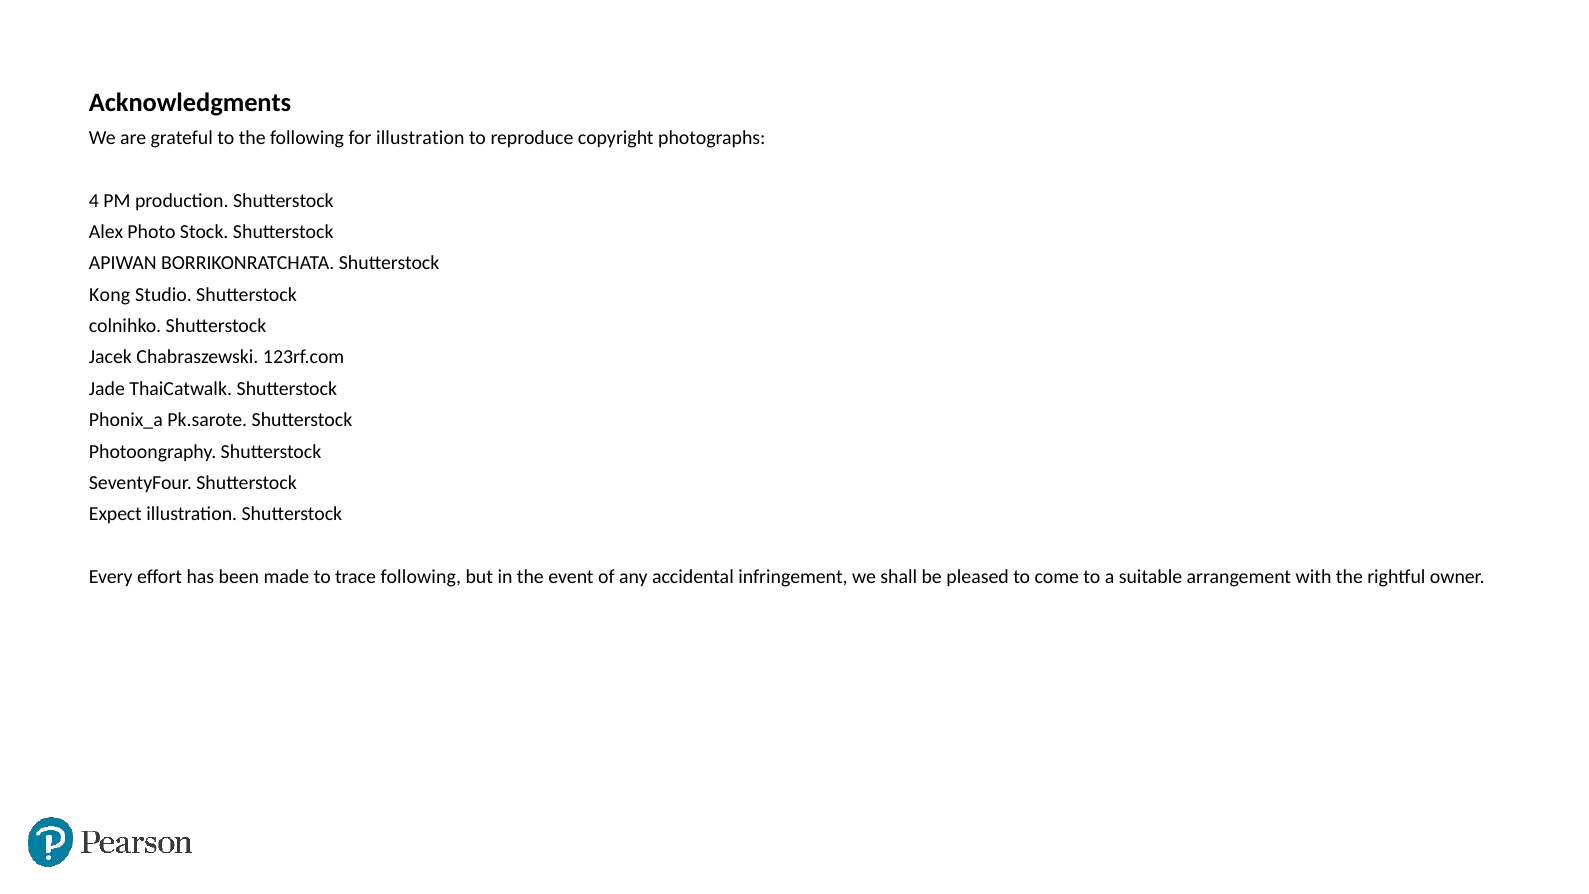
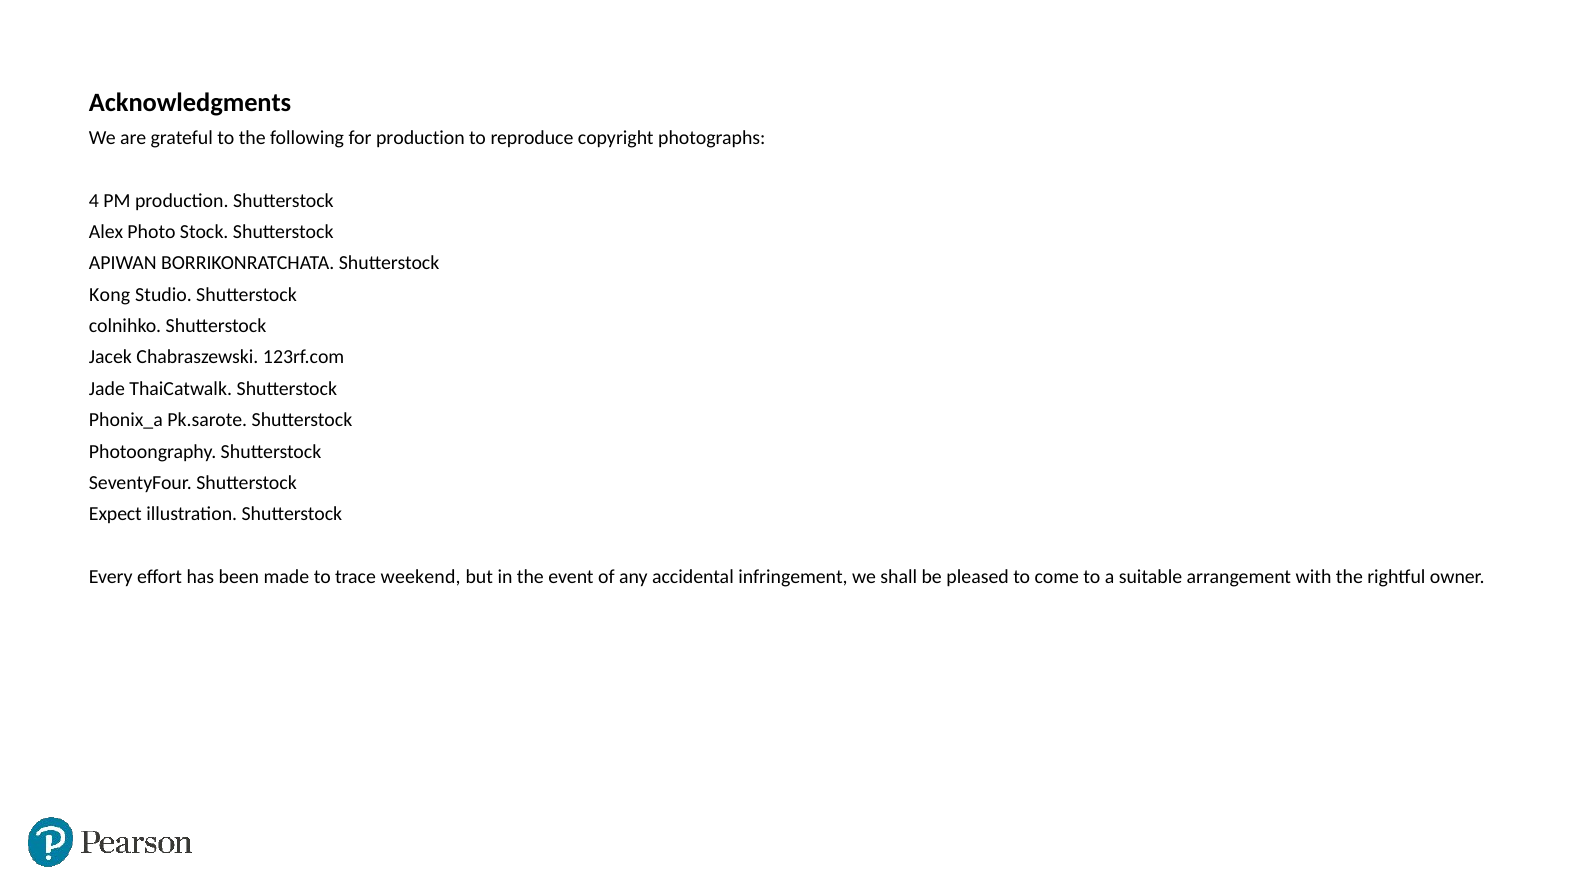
for illustration: illustration -> production
trace following: following -> weekend
